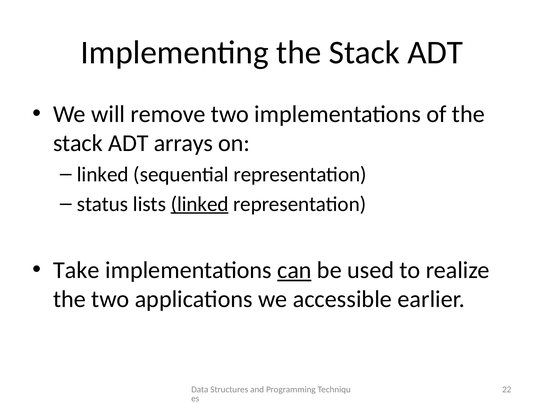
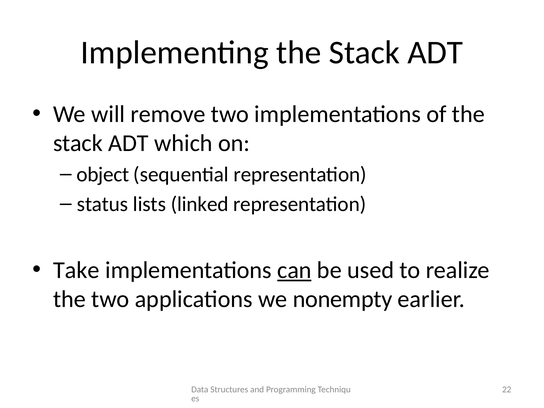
arrays: arrays -> which
linked at (103, 174): linked -> object
linked at (200, 204) underline: present -> none
accessible: accessible -> nonempty
